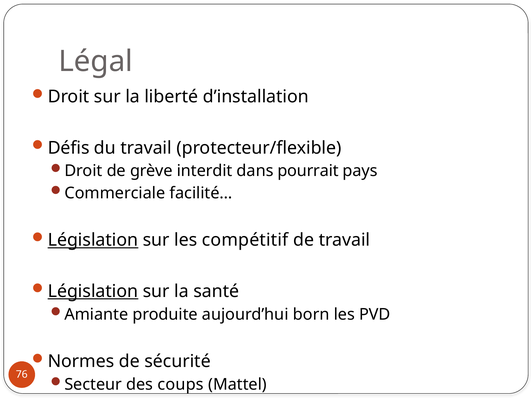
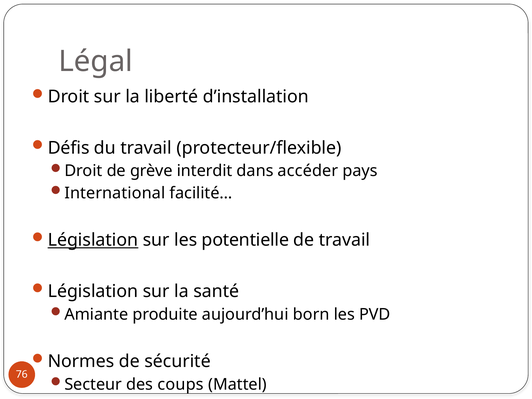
pourrait: pourrait -> accéder
Commerciale: Commerciale -> International
compétitif: compétitif -> potentielle
Législation at (93, 291) underline: present -> none
